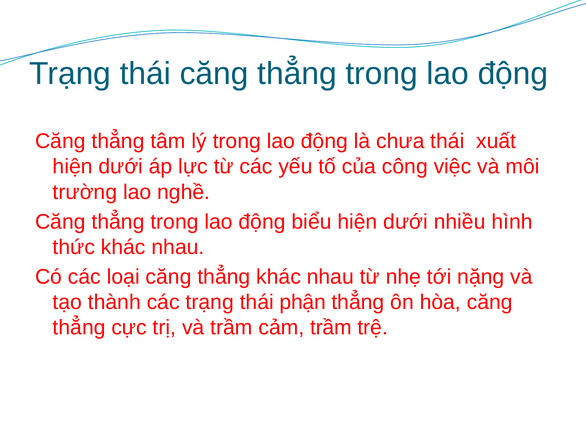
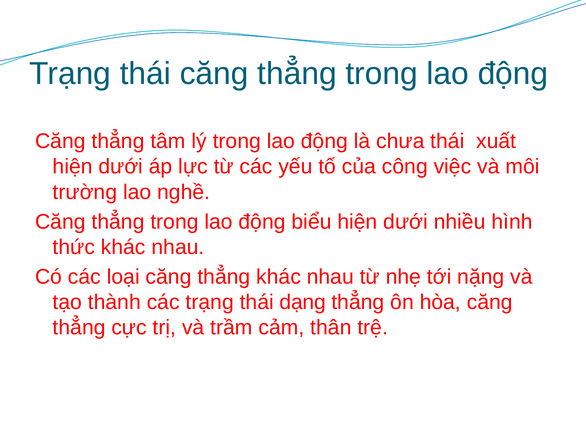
phận: phận -> dạng
cảm trầm: trầm -> thân
